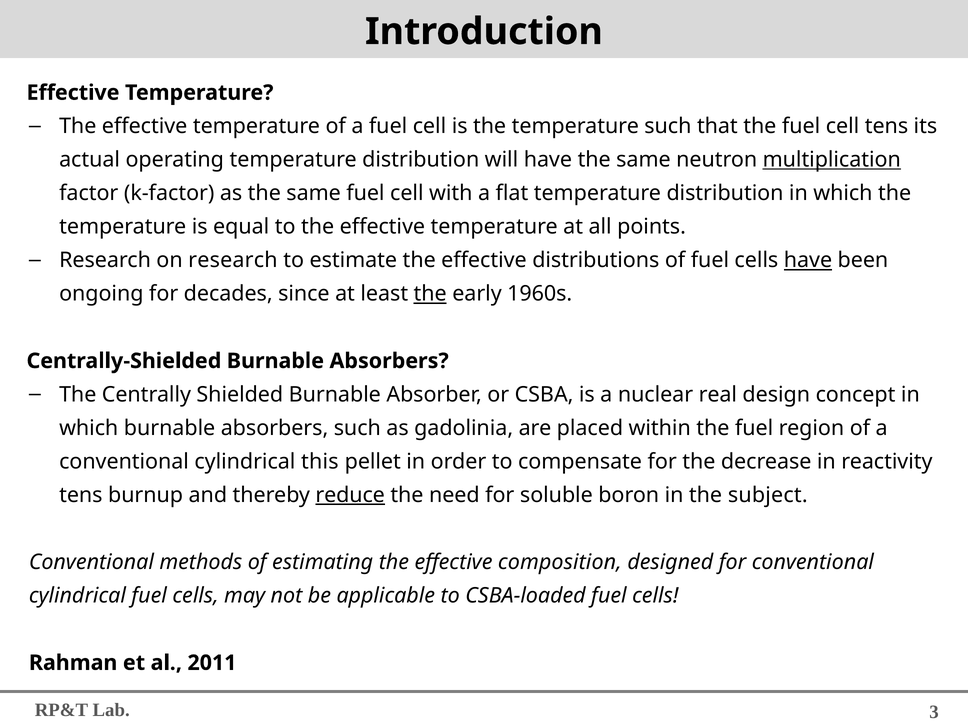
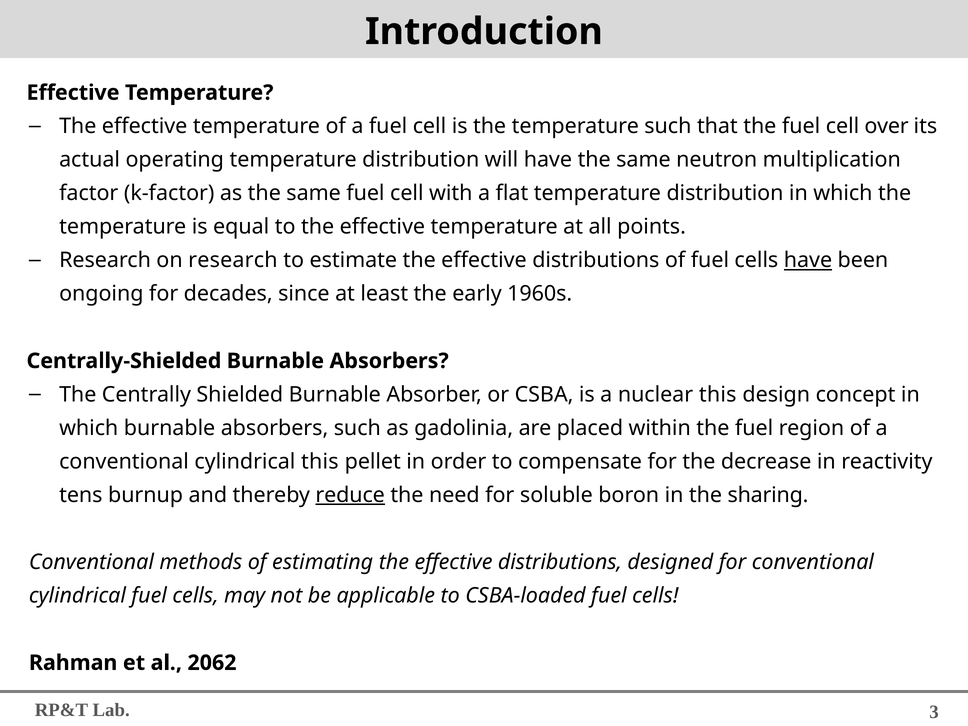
cell tens: tens -> over
multiplication underline: present -> none
the at (430, 294) underline: present -> none
nuclear real: real -> this
subject: subject -> sharing
estimating the effective composition: composition -> distributions
2011: 2011 -> 2062
